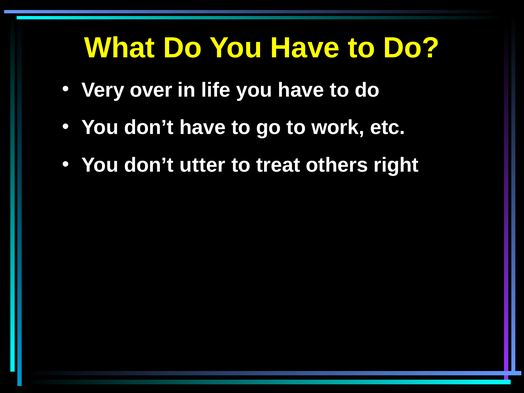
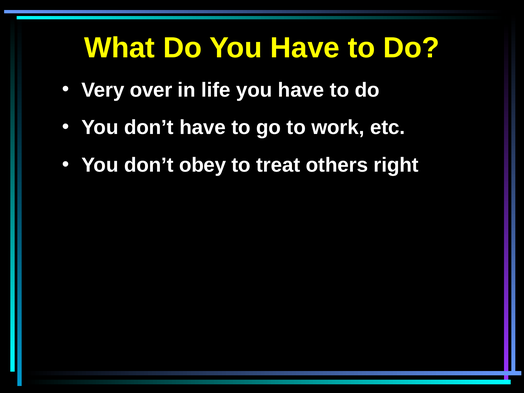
utter: utter -> obey
